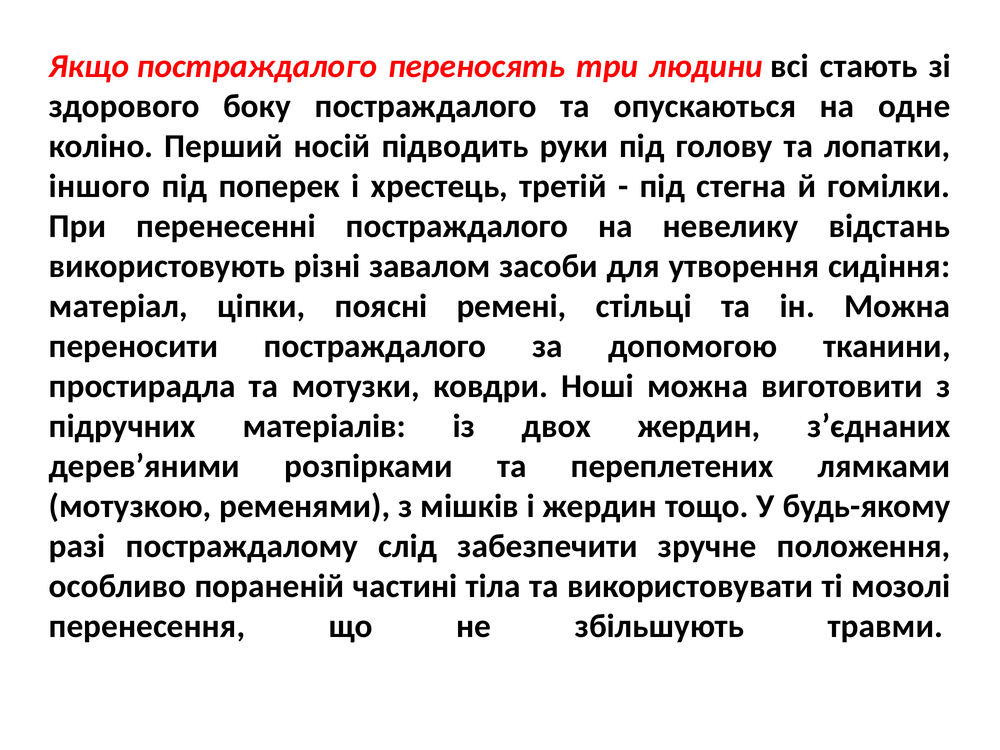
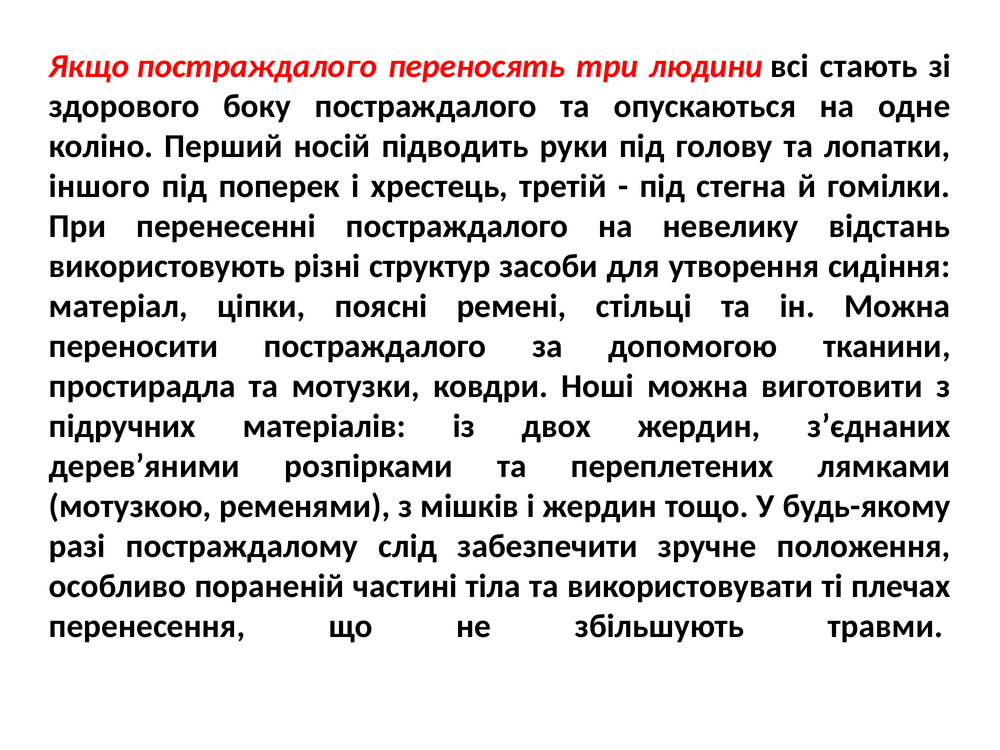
завалом: завалом -> структур
мозолі: мозолі -> плечах
